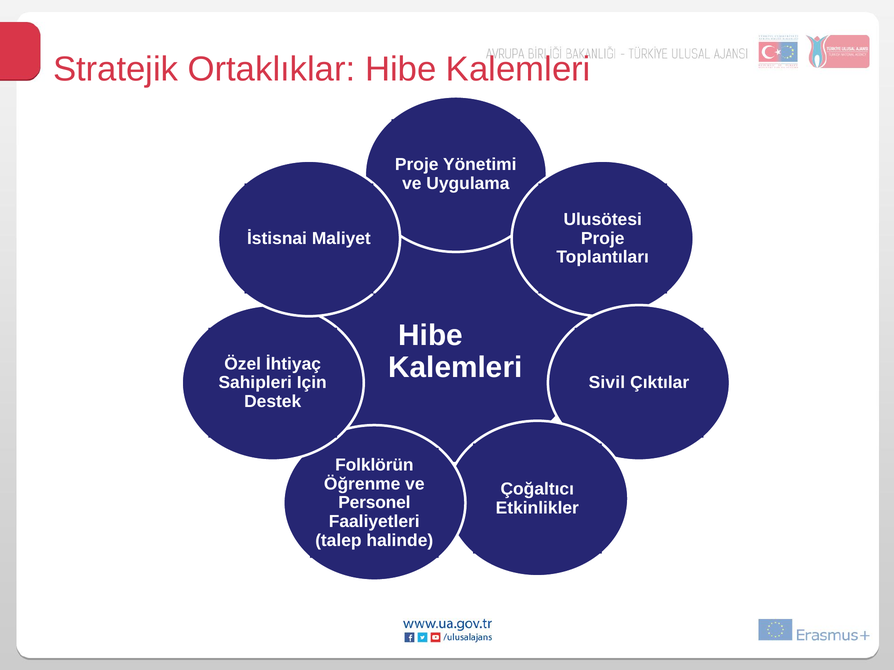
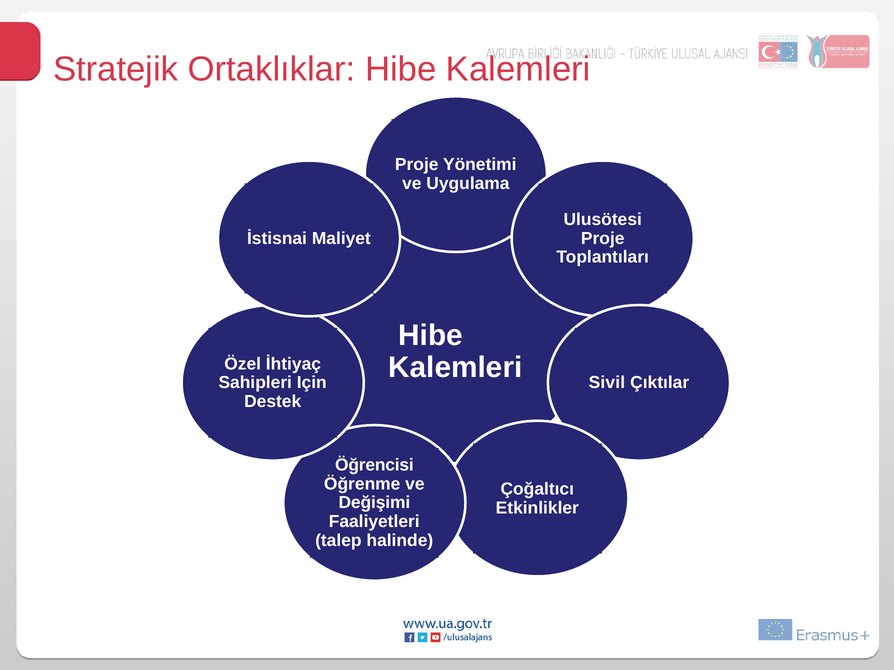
Folklörün: Folklörün -> Öğrencisi
Personel: Personel -> Değişimi
